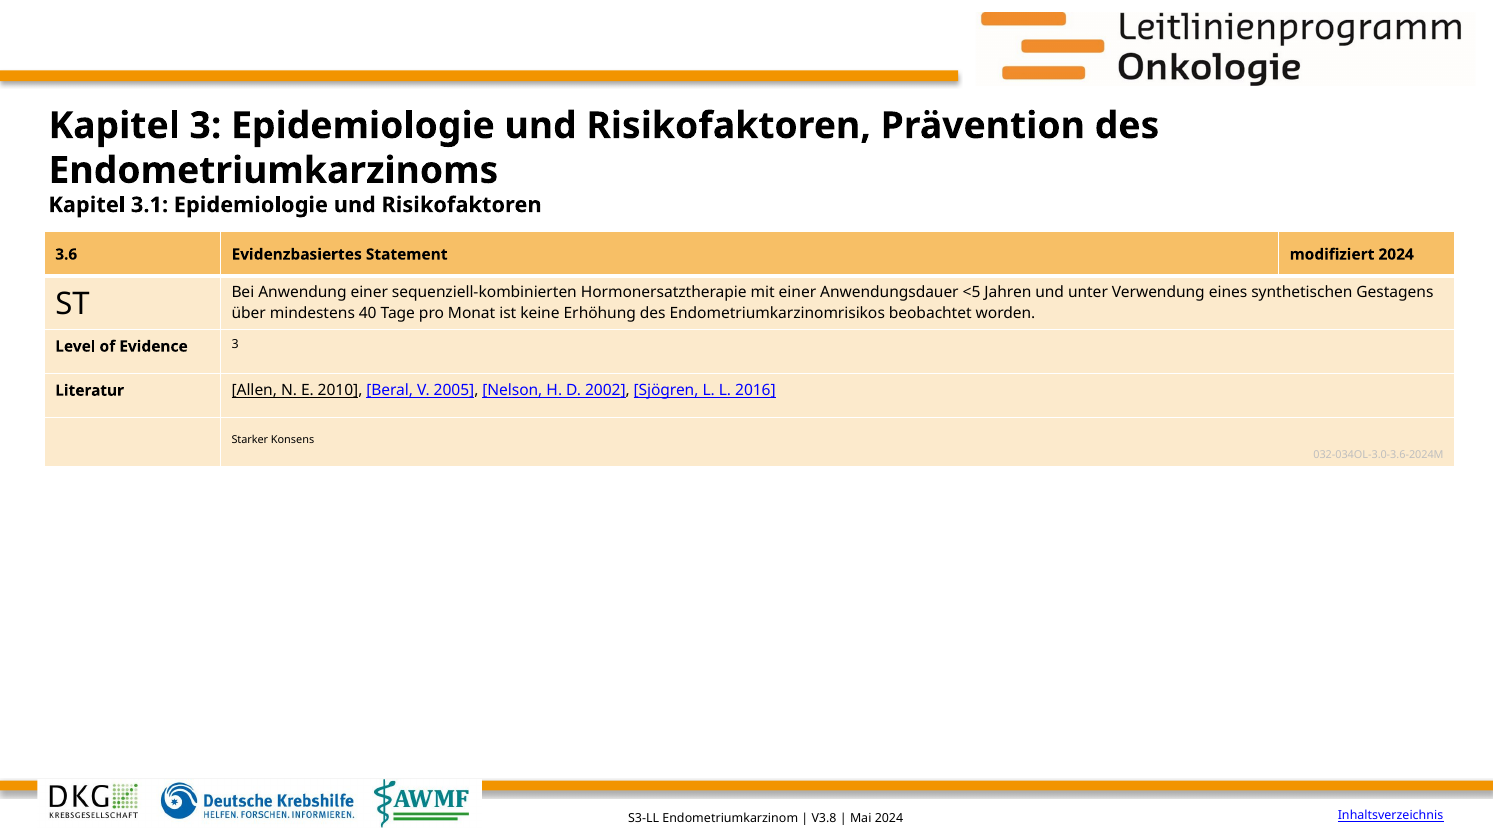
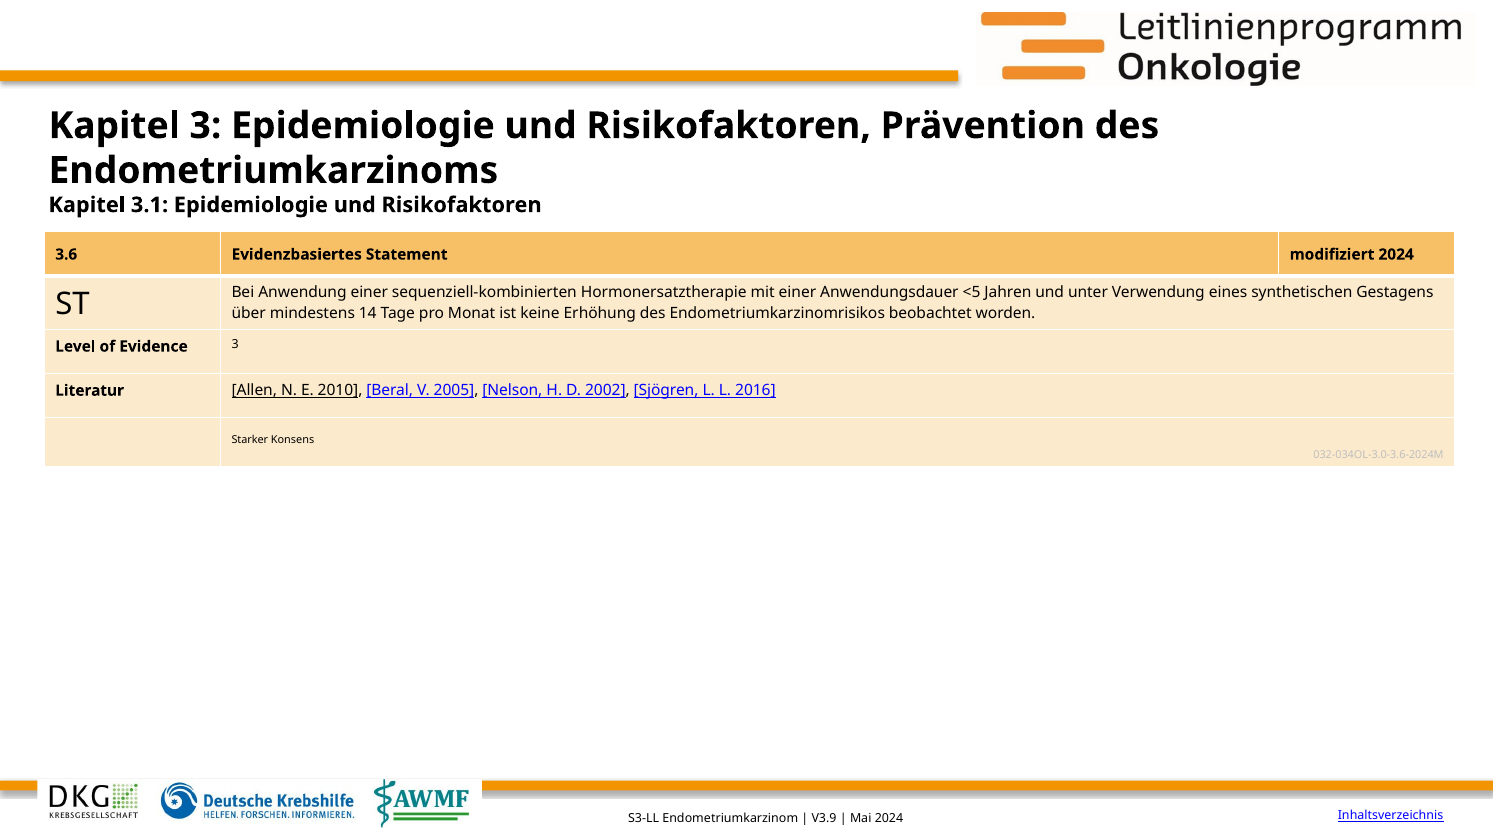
40: 40 -> 14
V3.8: V3.8 -> V3.9
